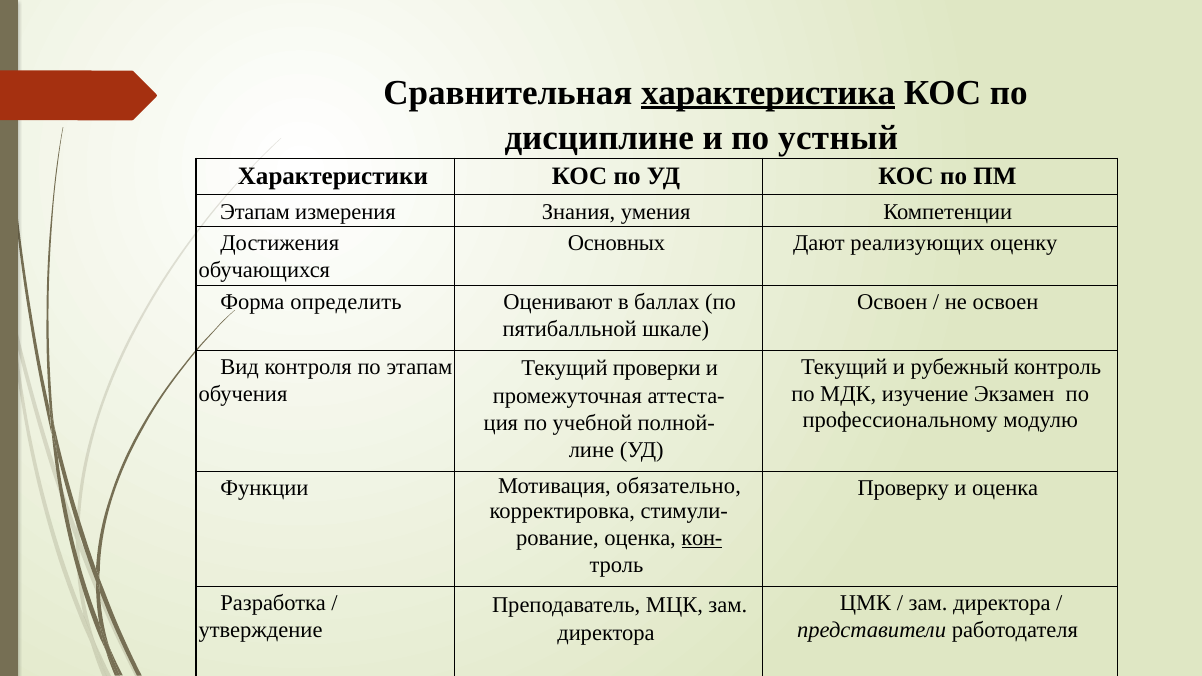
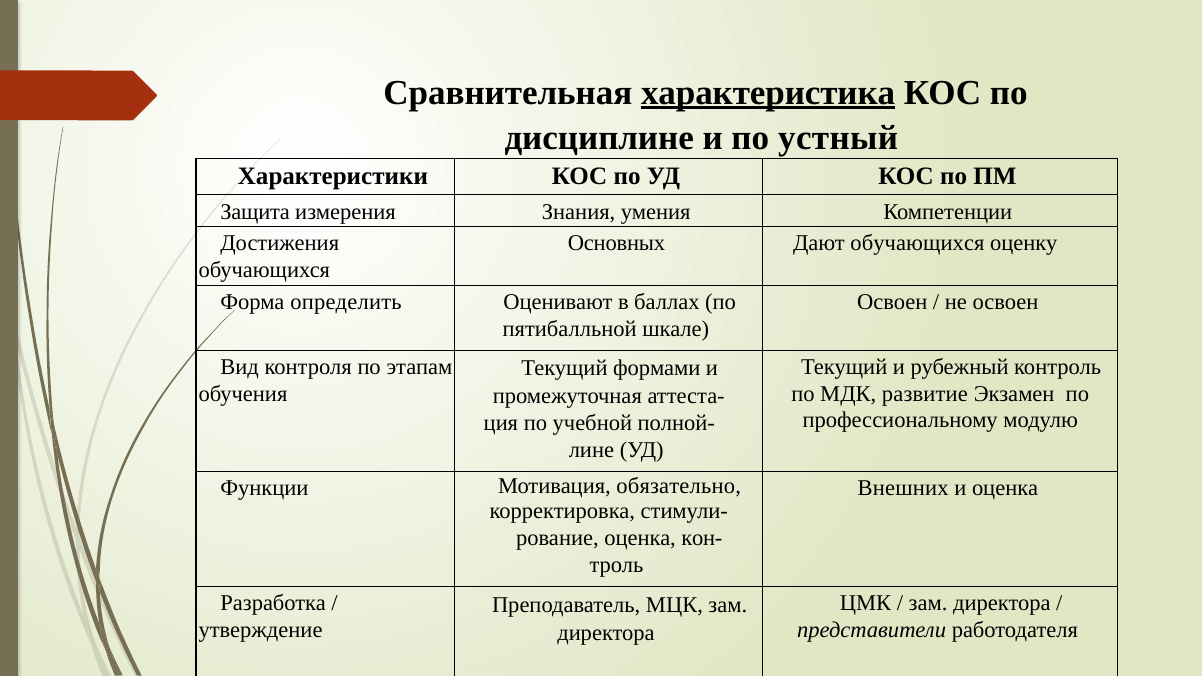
Этапам at (255, 212): Этапам -> Защита
Дают реализующих: реализующих -> обучающихся
проверки: проверки -> формами
изучение: изучение -> развитие
Проверку: Проверку -> Внешних
кон- underline: present -> none
